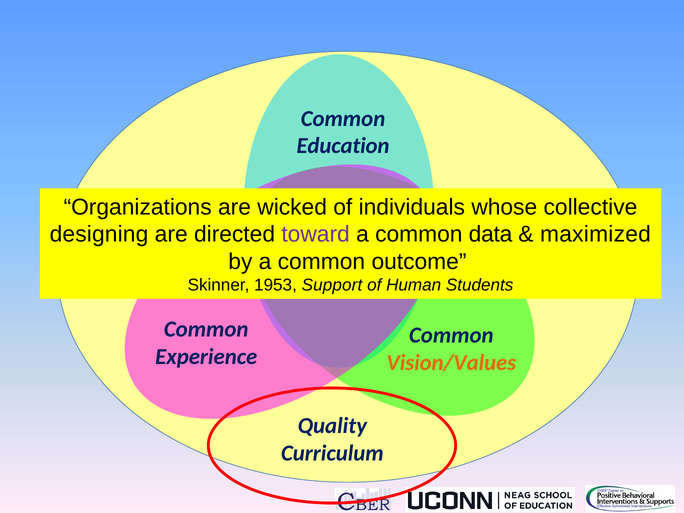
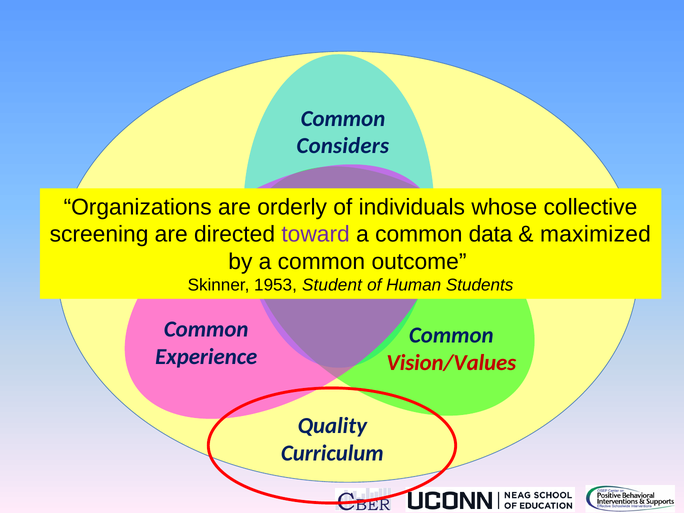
Education: Education -> Considers
wicked: wicked -> orderly
designing: designing -> screening
Support: Support -> Student
Vision/Values colour: orange -> red
